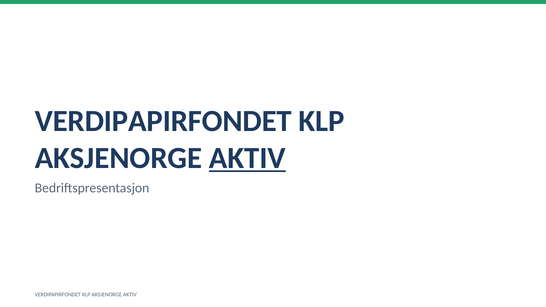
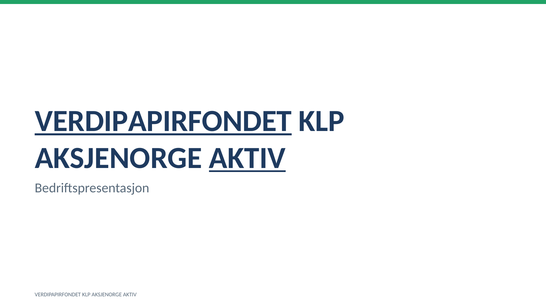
VERDIPAPIRFONDET at (163, 121) underline: none -> present
